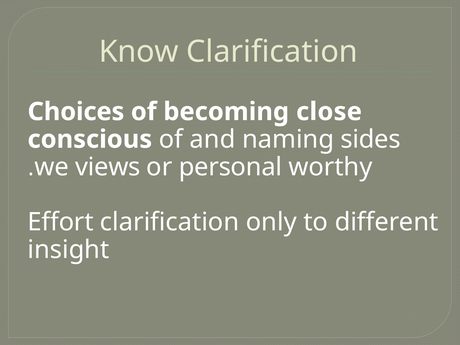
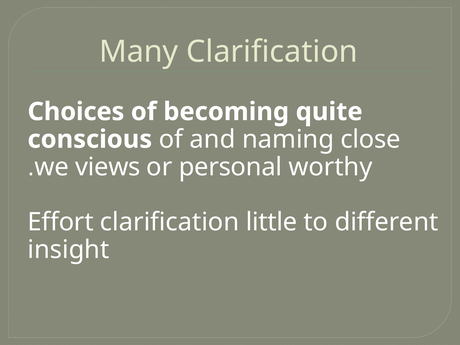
Know: Know -> Many
close: close -> quite
sides: sides -> close
only: only -> little
